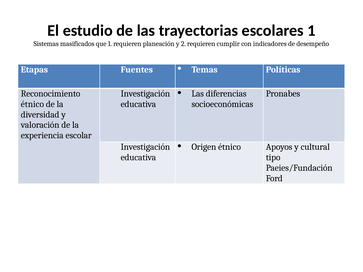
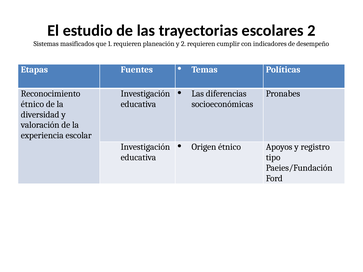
escolares 1: 1 -> 2
cultural: cultural -> registro
